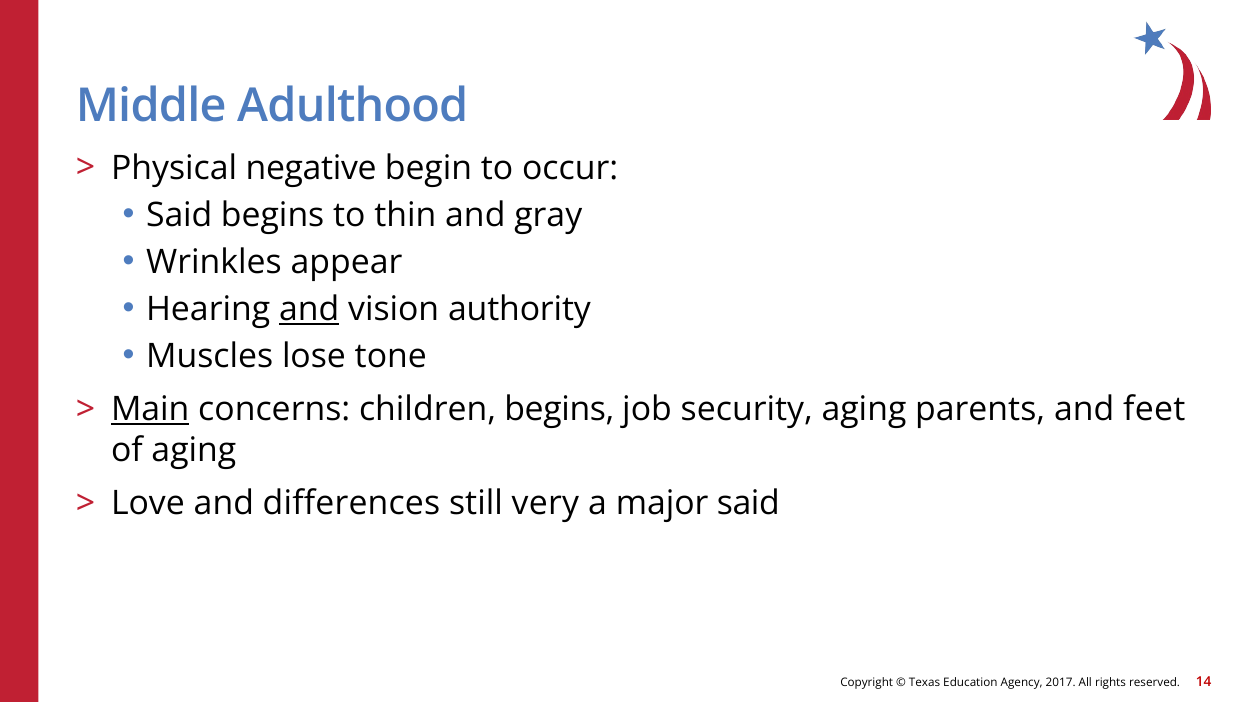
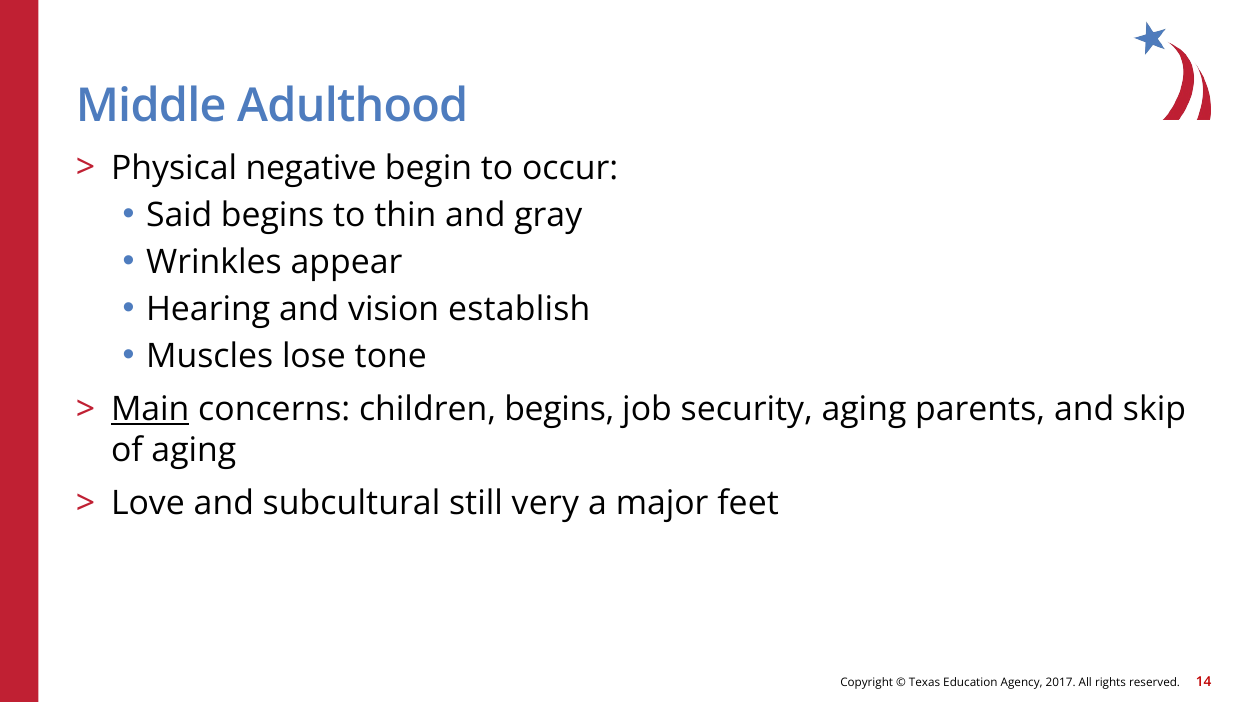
and at (309, 309) underline: present -> none
authority: authority -> establish
feet: feet -> skip
differences: differences -> subcultural
major said: said -> feet
